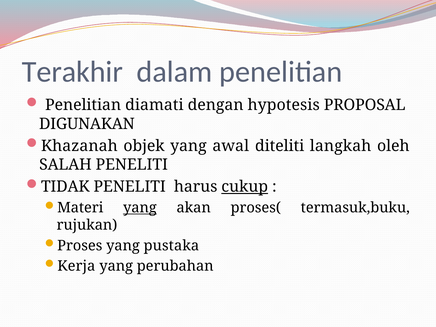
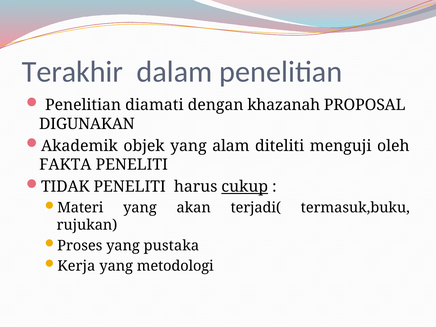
hypotesis: hypotesis -> khazanah
Khazanah: Khazanah -> Akademik
awal: awal -> alam
langkah: langkah -> menguji
SALAH: SALAH -> FAKTA
yang at (140, 208) underline: present -> none
proses(: proses( -> terjadi(
perubahan: perubahan -> metodologi
